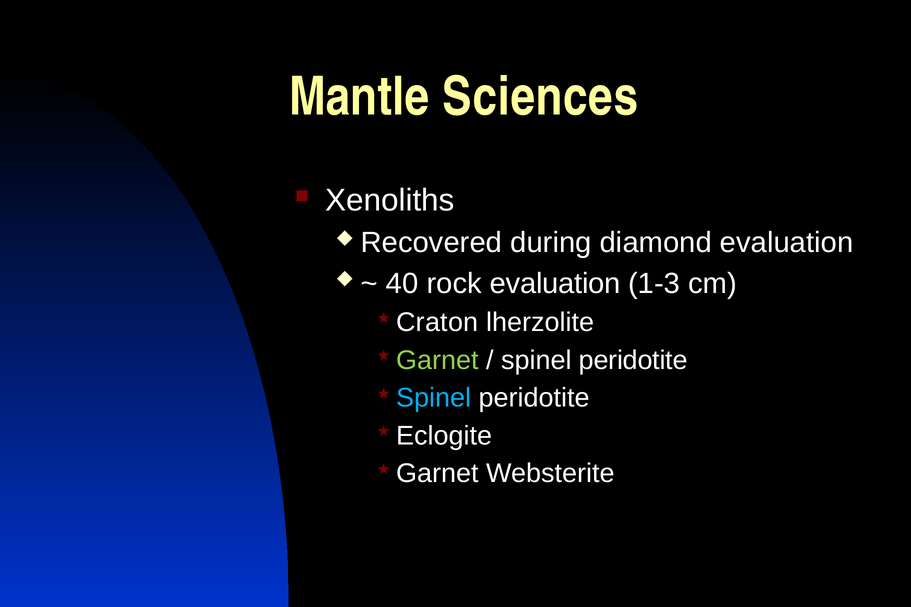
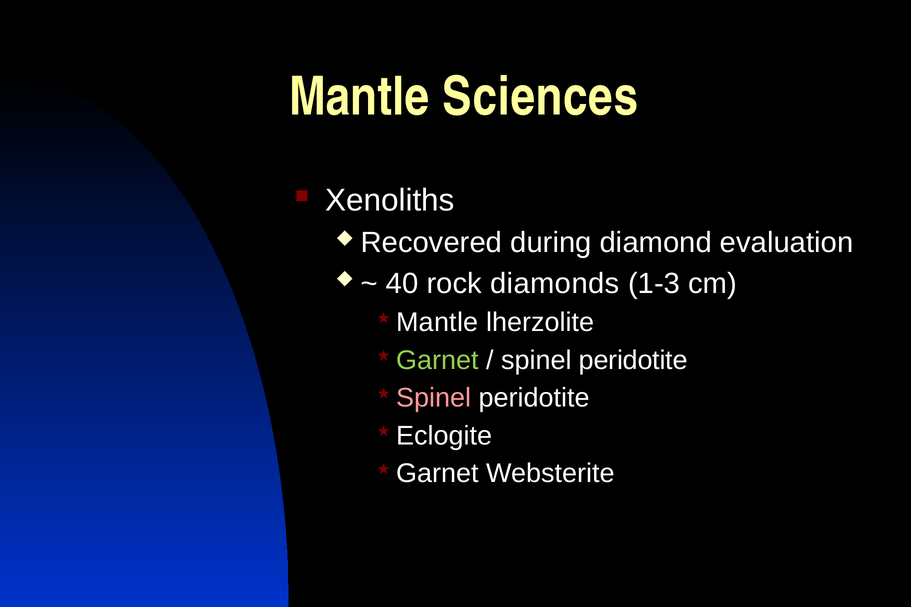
rock evaluation: evaluation -> diamonds
Craton at (437, 323): Craton -> Mantle
Spinel at (434, 398) colour: light blue -> pink
